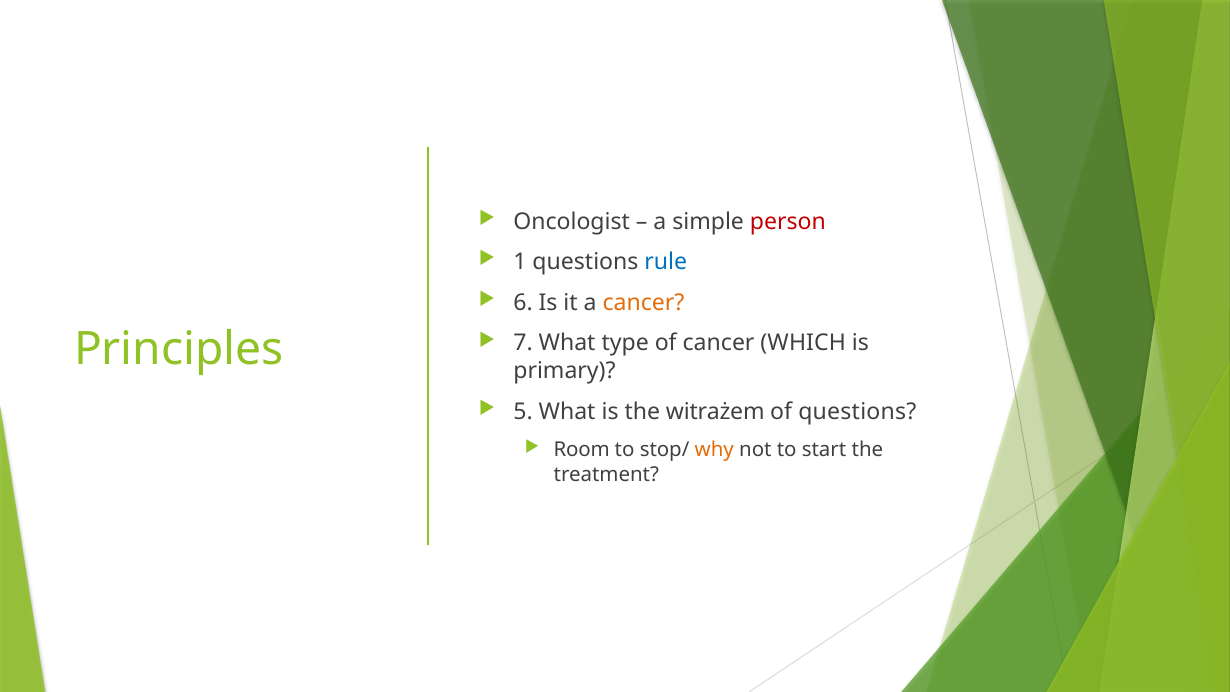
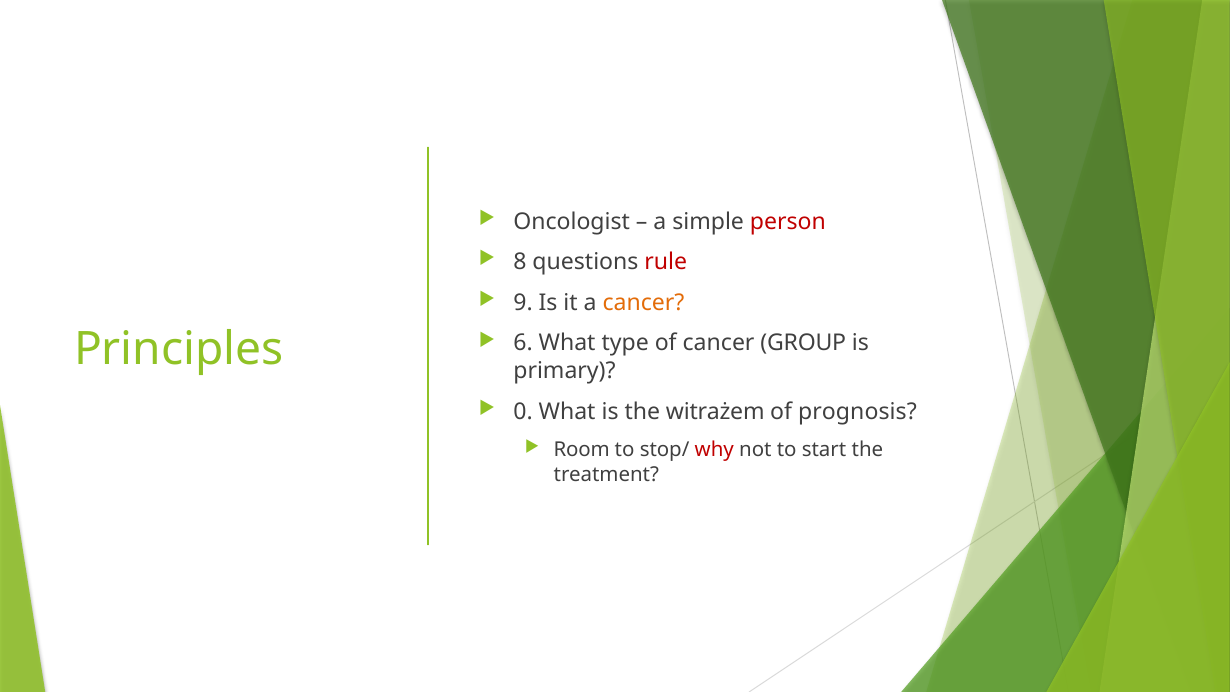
1: 1 -> 8
rule colour: blue -> red
6: 6 -> 9
7: 7 -> 6
WHICH: WHICH -> GROUP
5: 5 -> 0
of questions: questions -> prognosis
why colour: orange -> red
